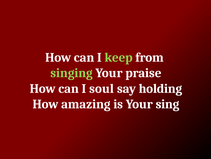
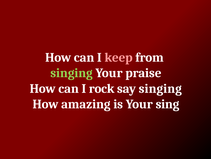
keep colour: light green -> pink
soul: soul -> rock
say holding: holding -> singing
